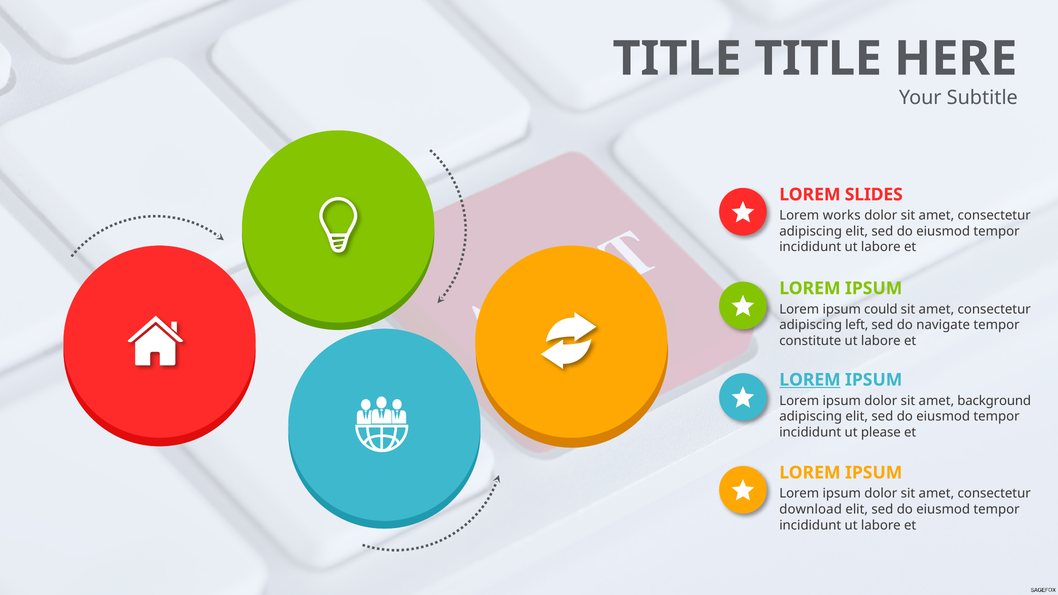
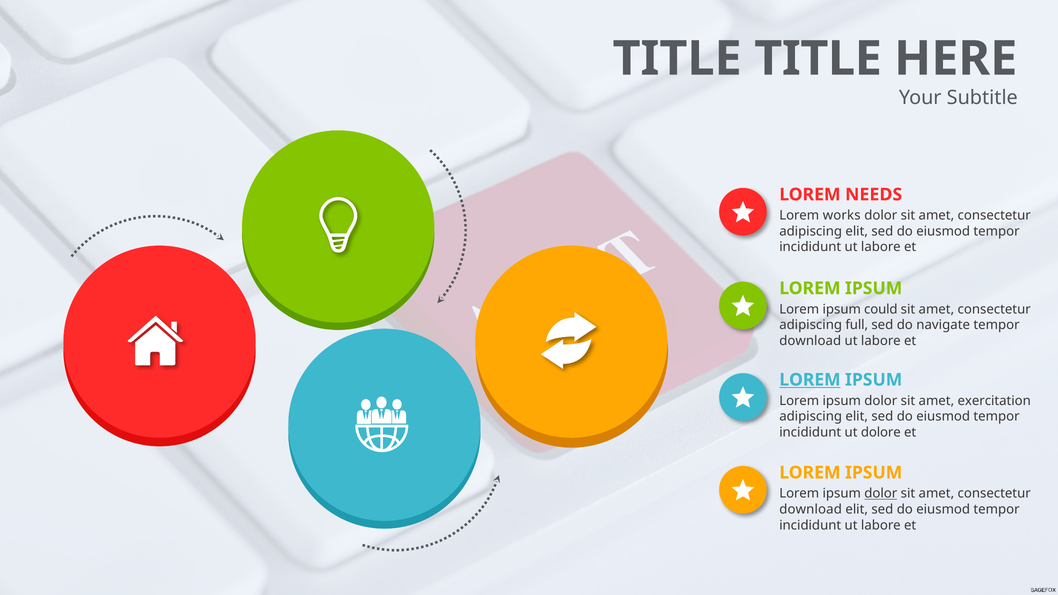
SLIDES: SLIDES -> NEEDS
left: left -> full
constitute at (810, 341): constitute -> download
background: background -> exercitation
please: please -> dolore
dolor at (881, 494) underline: none -> present
